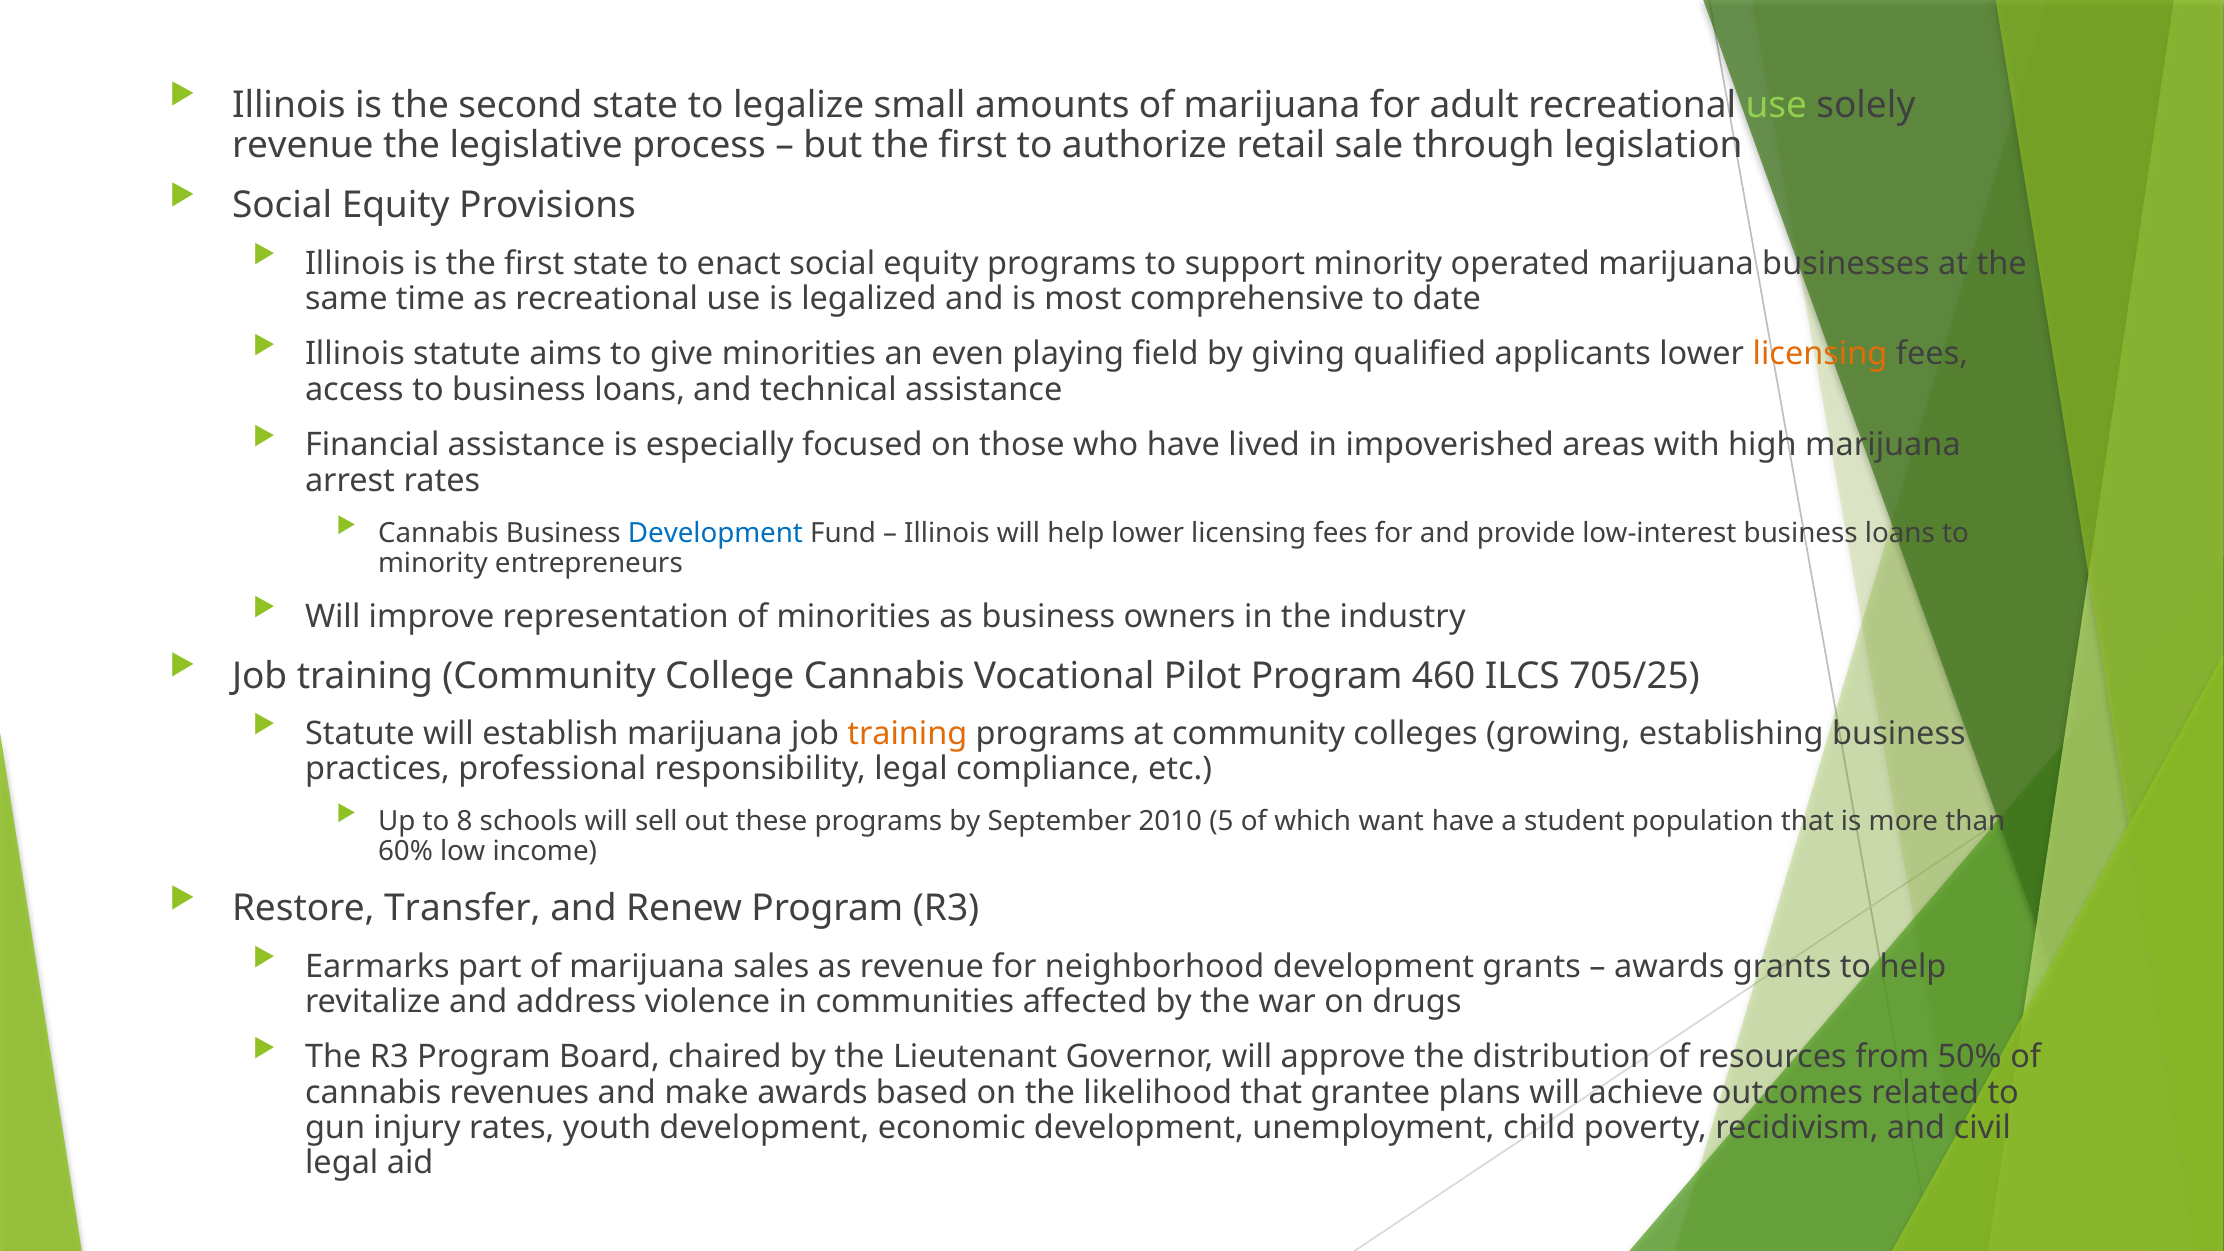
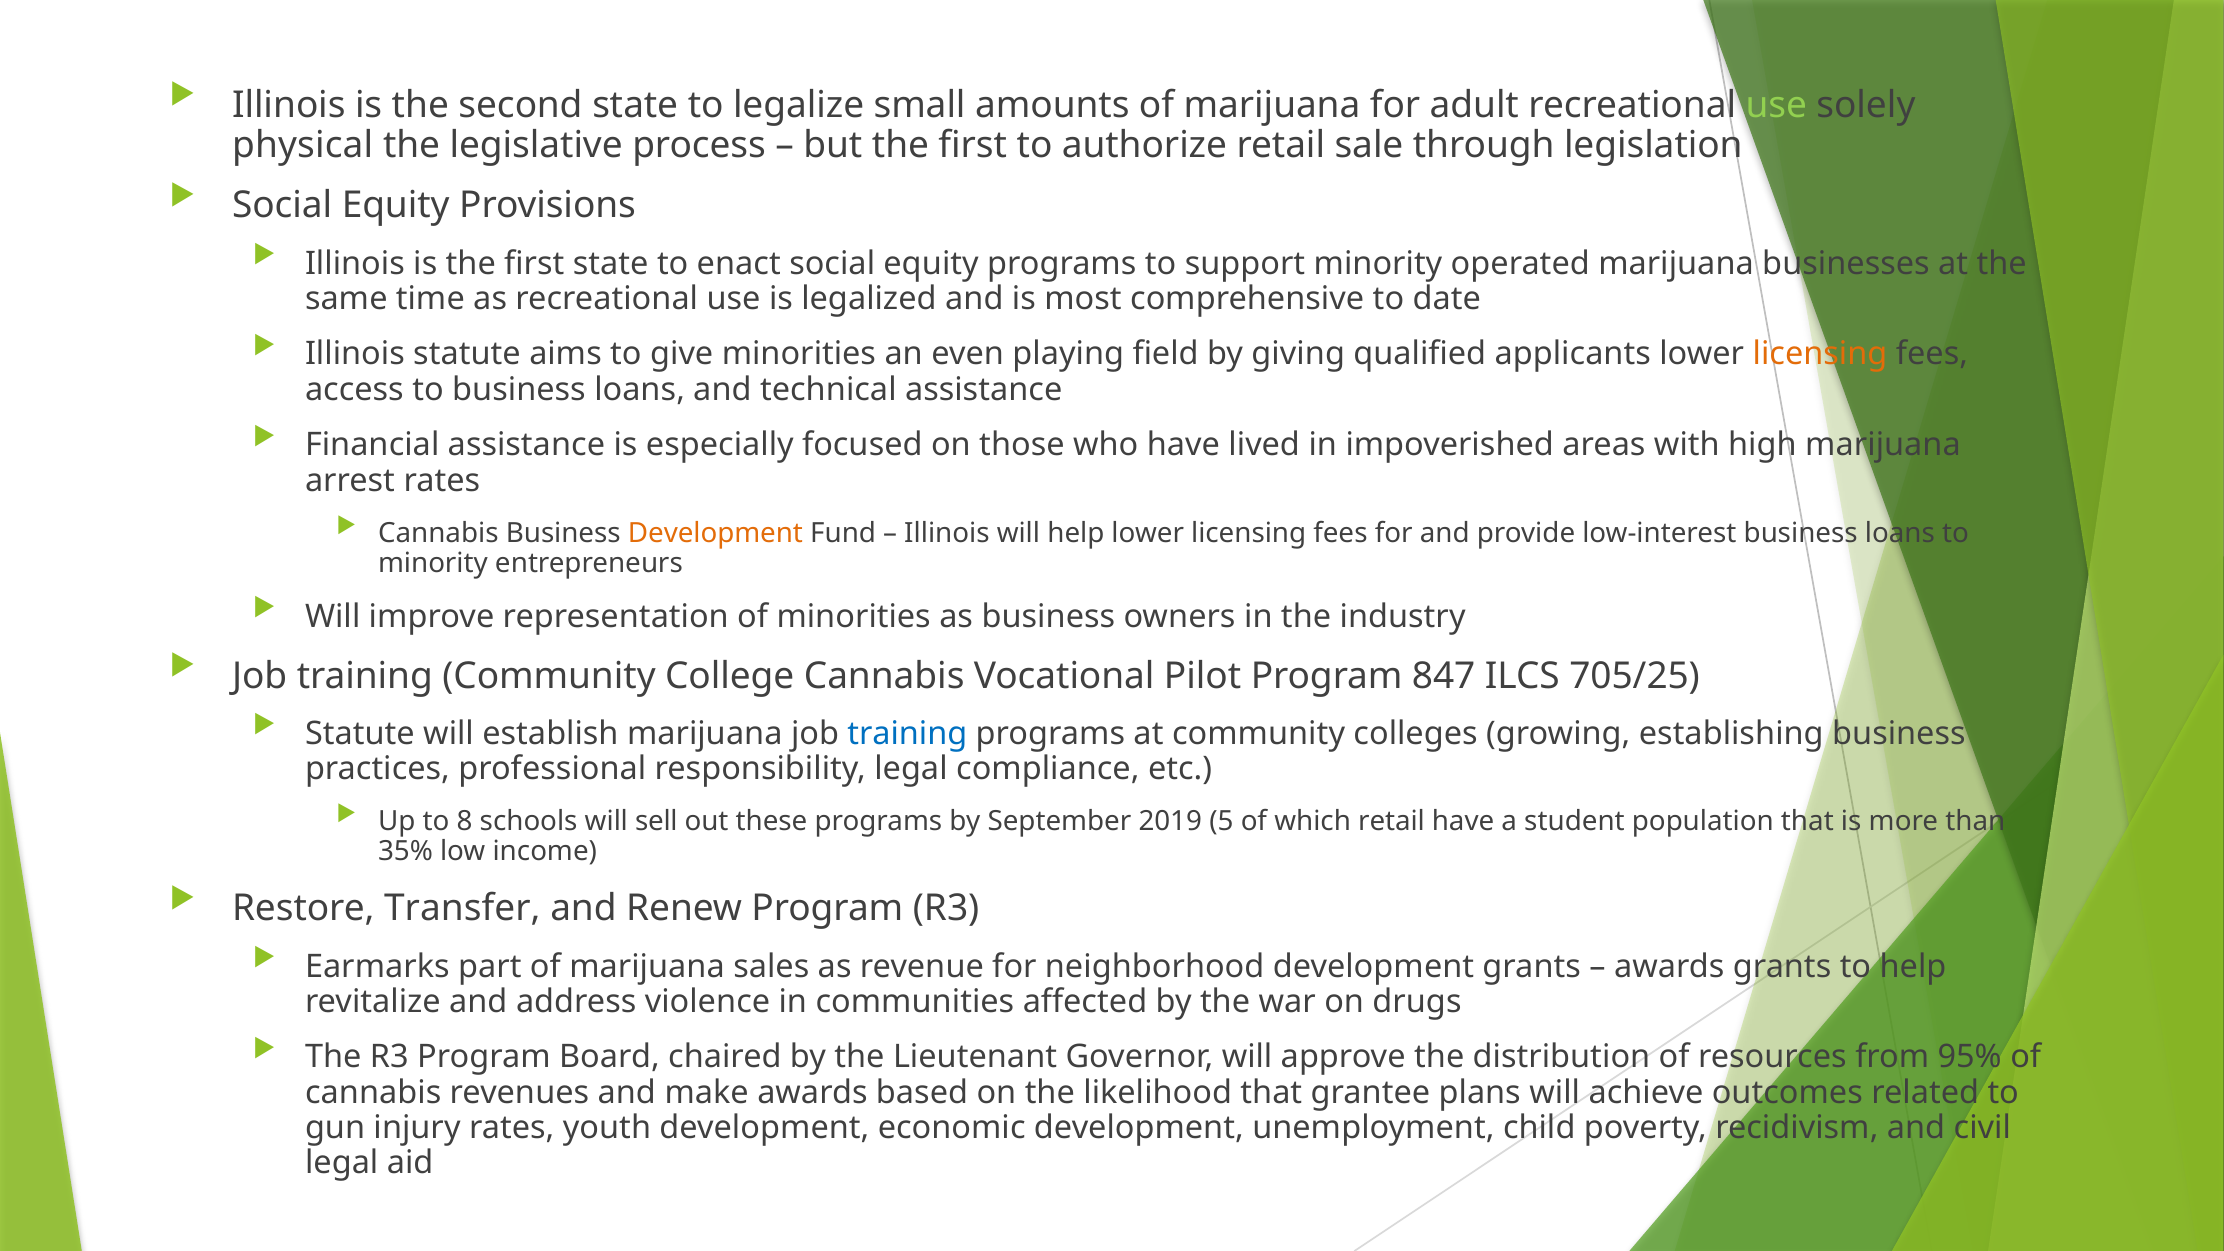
revenue at (303, 145): revenue -> physical
Development at (715, 533) colour: blue -> orange
460: 460 -> 847
training at (907, 734) colour: orange -> blue
2010: 2010 -> 2019
which want: want -> retail
60%: 60% -> 35%
50%: 50% -> 95%
